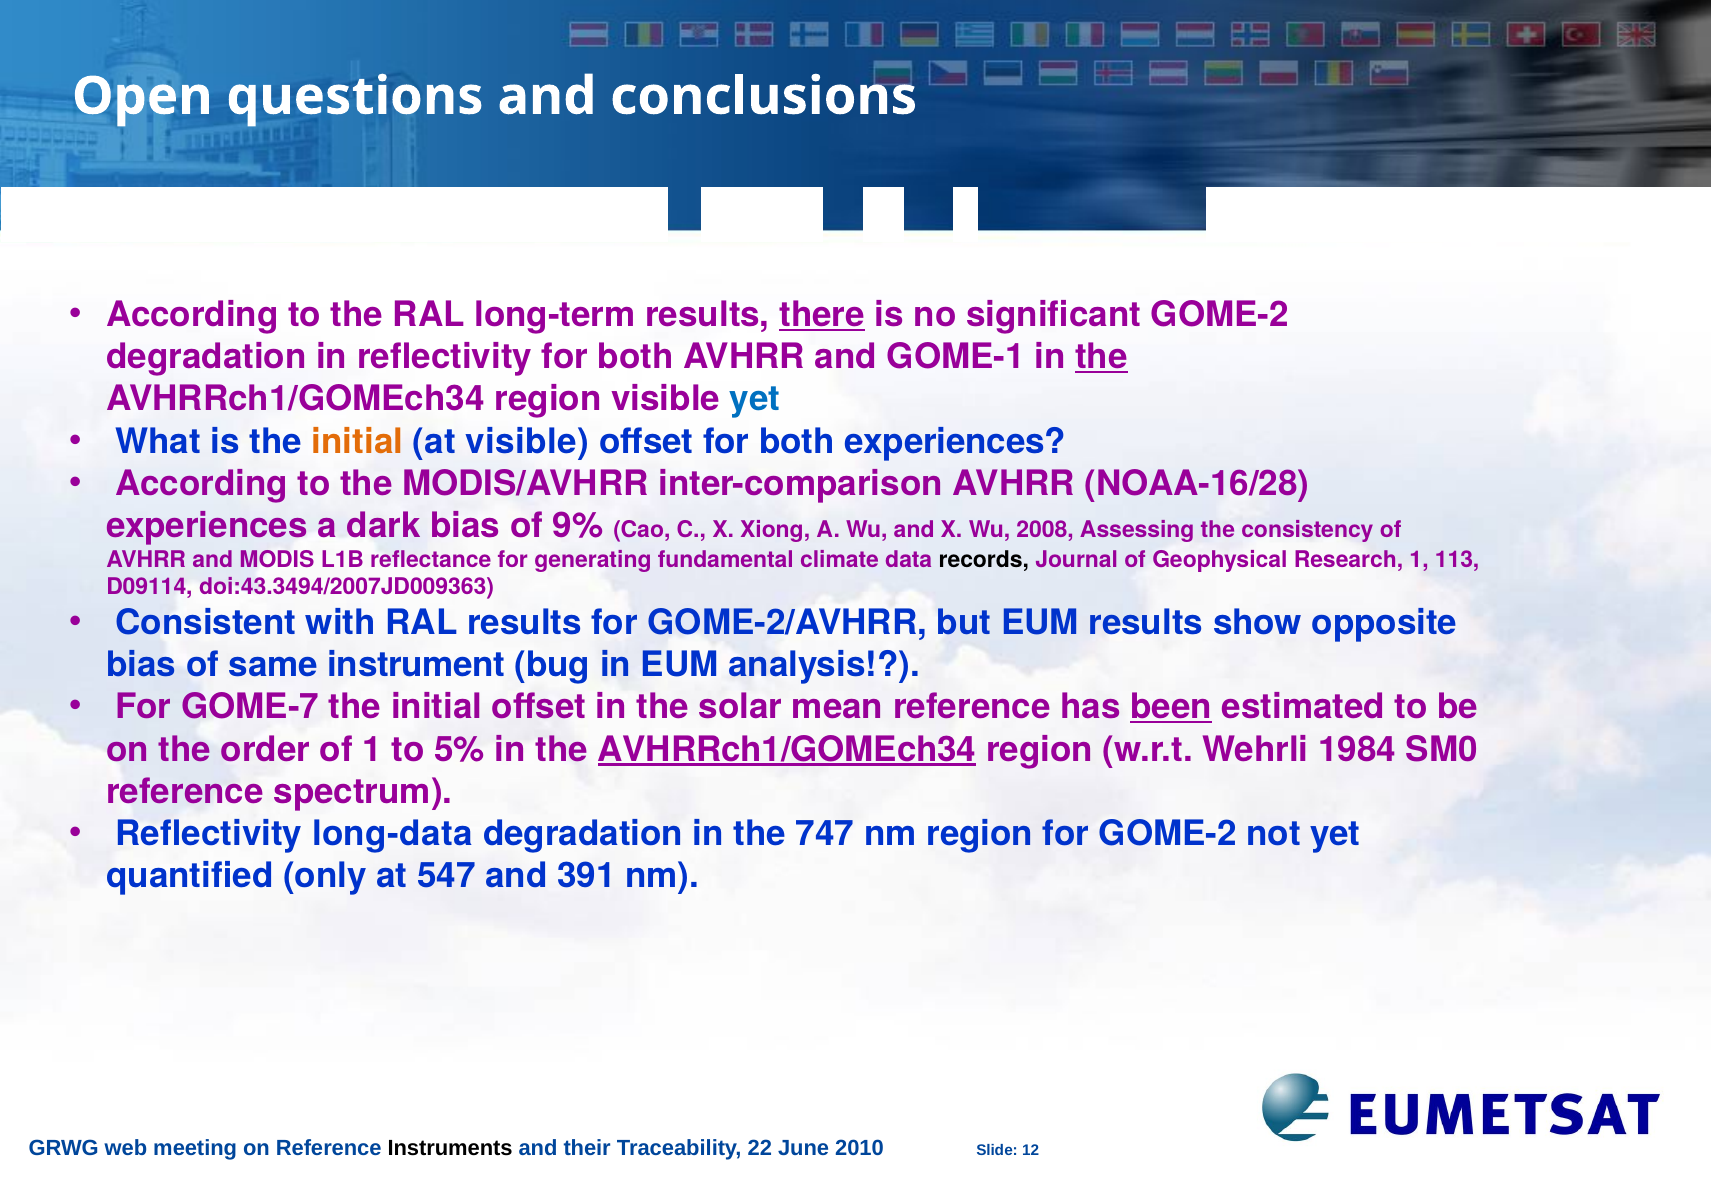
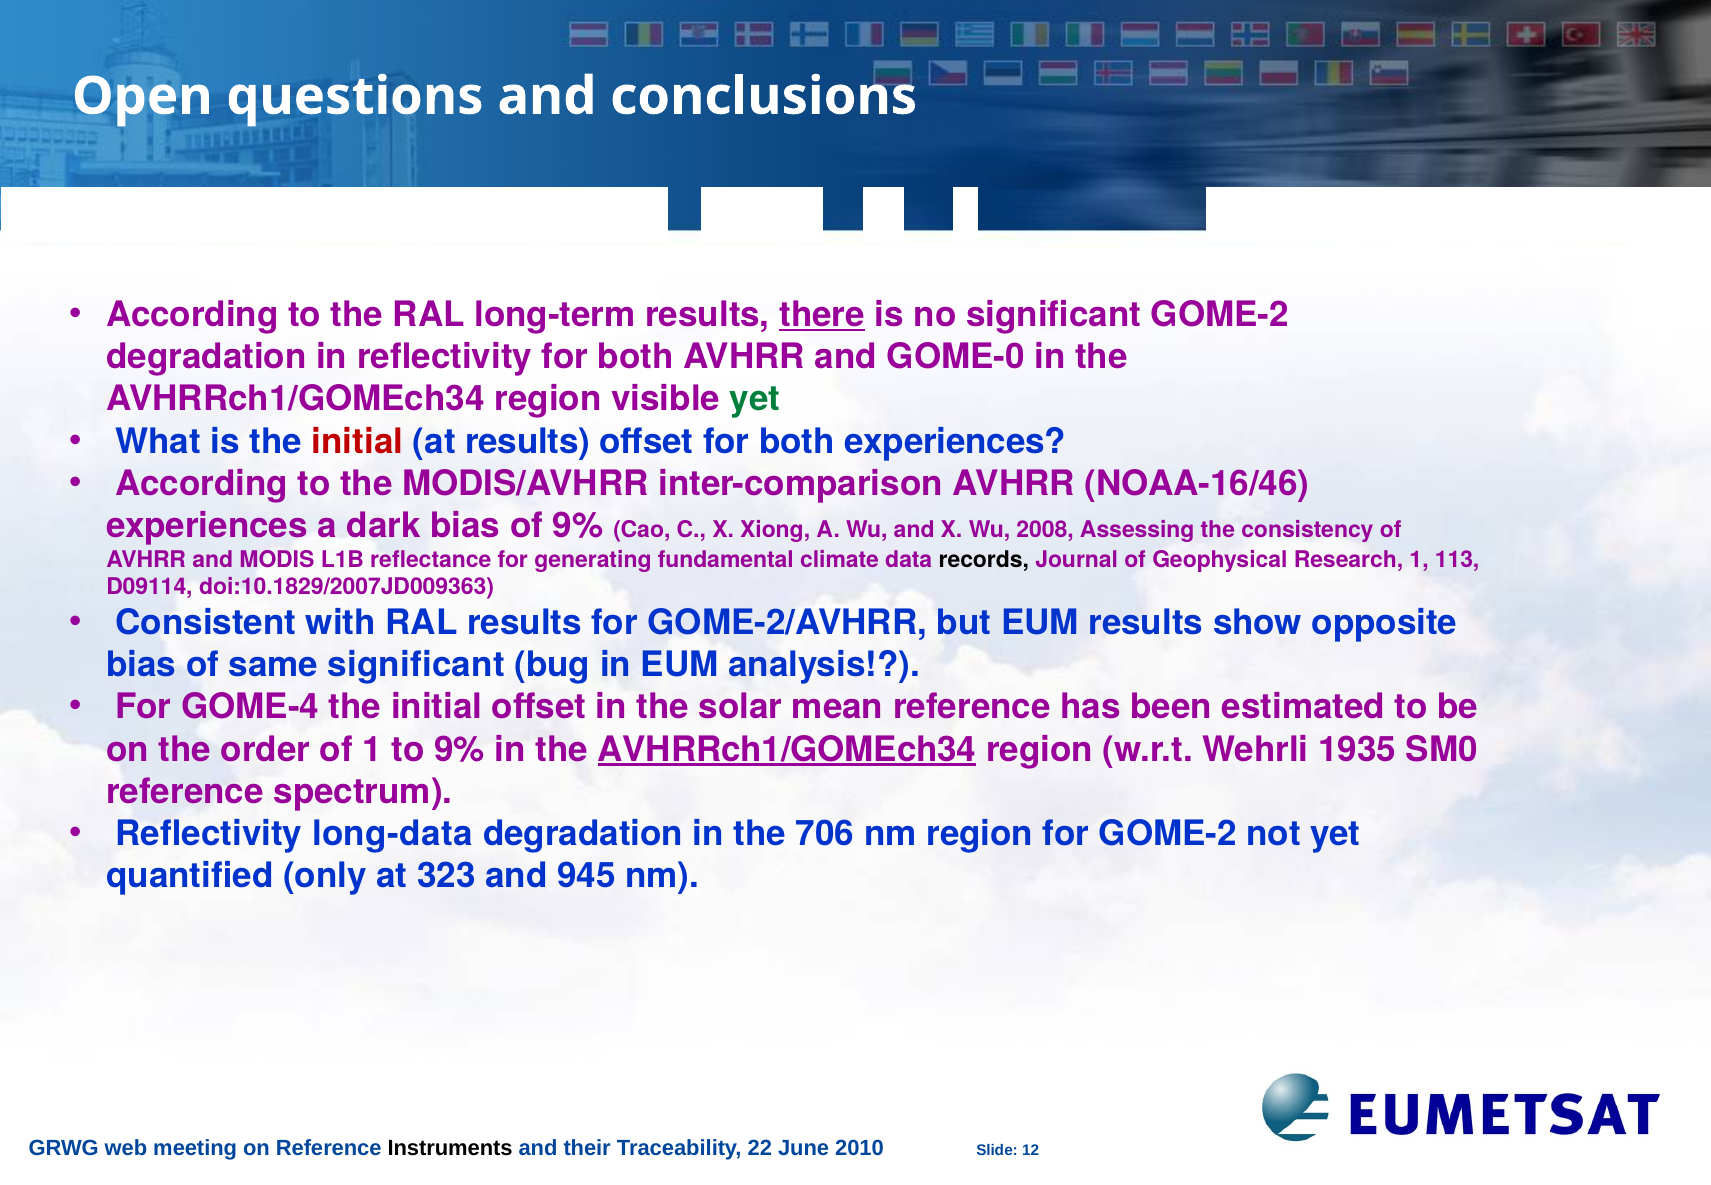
GOME-1: GOME-1 -> GOME-0
the at (1102, 357) underline: present -> none
yet at (755, 399) colour: blue -> green
initial at (358, 441) colour: orange -> red
at visible: visible -> results
NOAA-16/28: NOAA-16/28 -> NOAA-16/46
doi:43.3494/2007JD009363: doi:43.3494/2007JD009363 -> doi:10.1829/2007JD009363
same instrument: instrument -> significant
GOME-7: GOME-7 -> GOME-4
been underline: present -> none
to 5%: 5% -> 9%
1984: 1984 -> 1935
747: 747 -> 706
547: 547 -> 323
391: 391 -> 945
